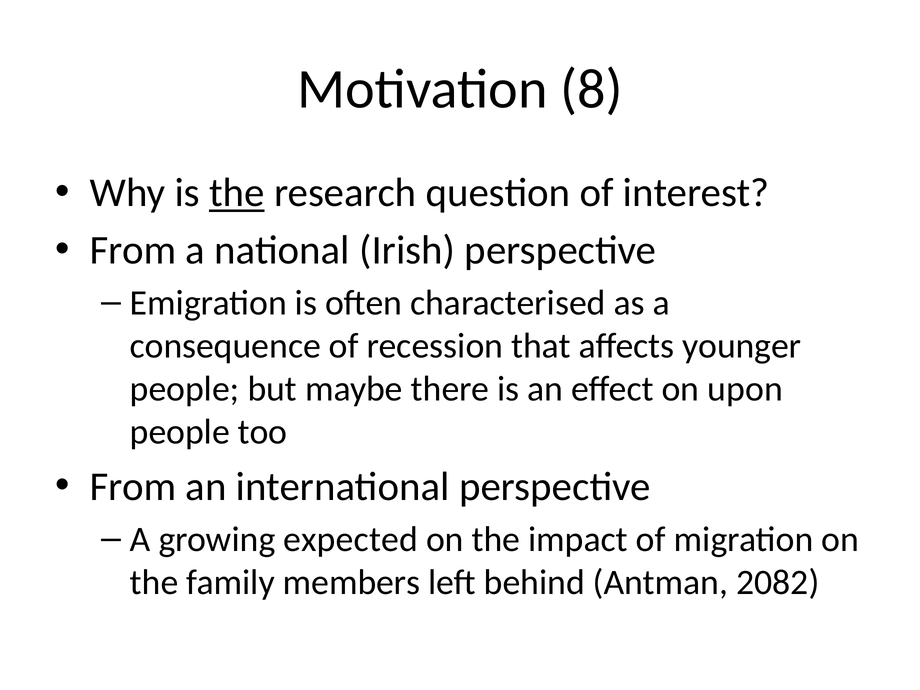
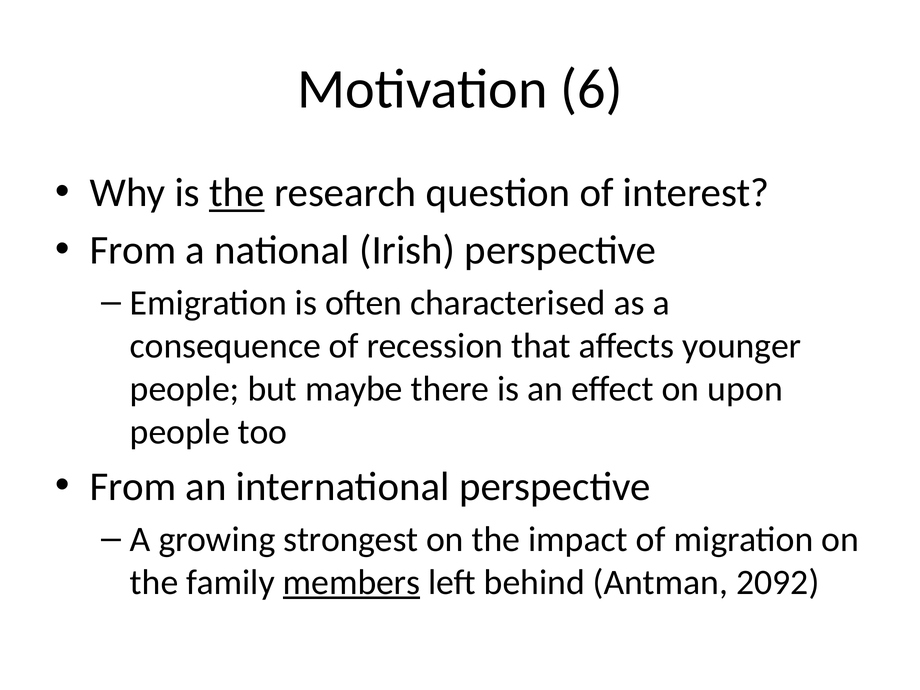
8: 8 -> 6
expected: expected -> strongest
members underline: none -> present
2082: 2082 -> 2092
